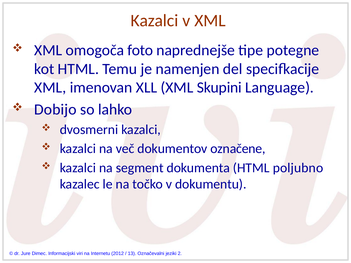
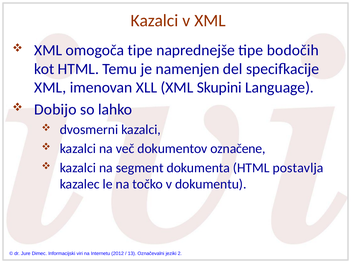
omogoča foto: foto -> tipe
potegne: potegne -> bodočih
poljubno: poljubno -> postavlja
